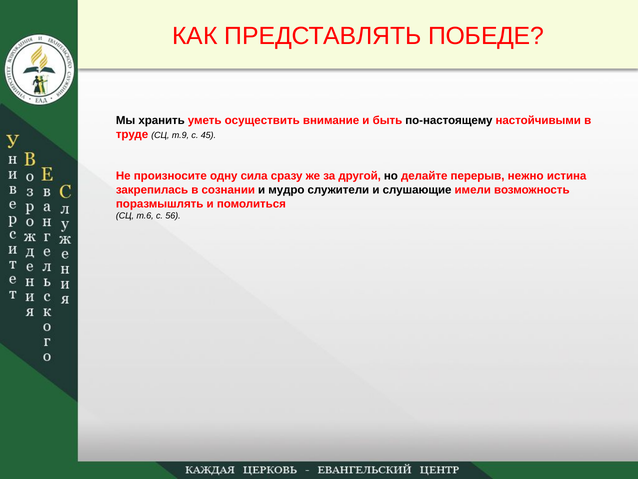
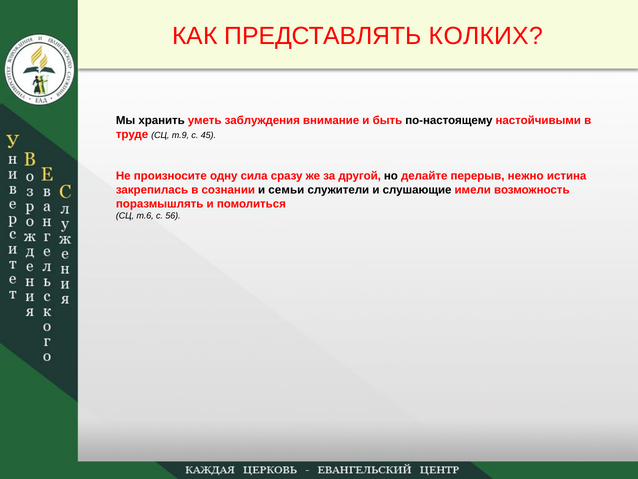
ПОБЕДЕ: ПОБЕДЕ -> КОЛКИХ
осуществить: осуществить -> заблуждения
мудро: мудро -> семьи
